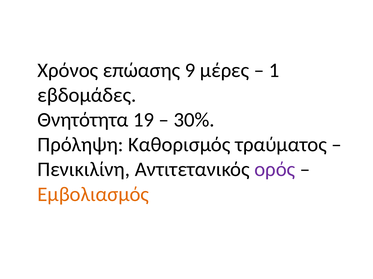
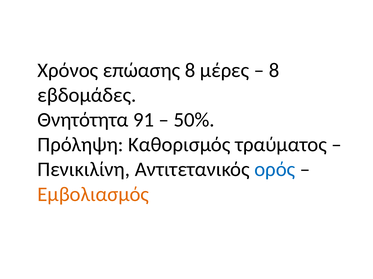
επώασης 9: 9 -> 8
1 at (274, 70): 1 -> 8
19: 19 -> 91
30%: 30% -> 50%
ορός colour: purple -> blue
